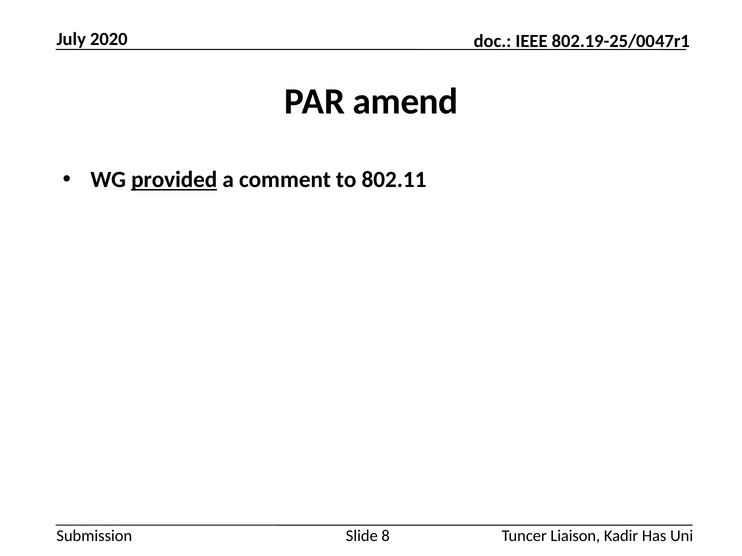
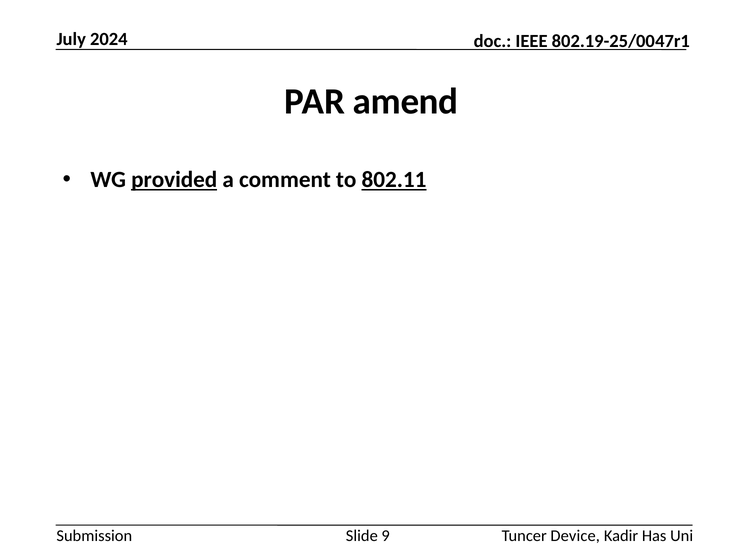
2020: 2020 -> 2024
802.11 underline: none -> present
8: 8 -> 9
Liaison: Liaison -> Device
